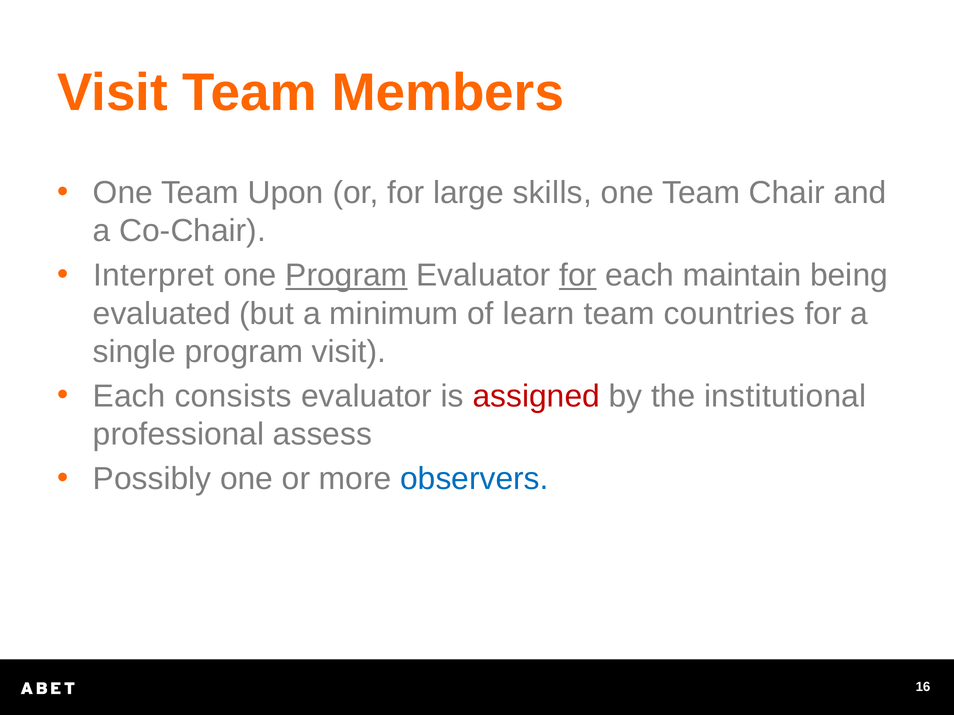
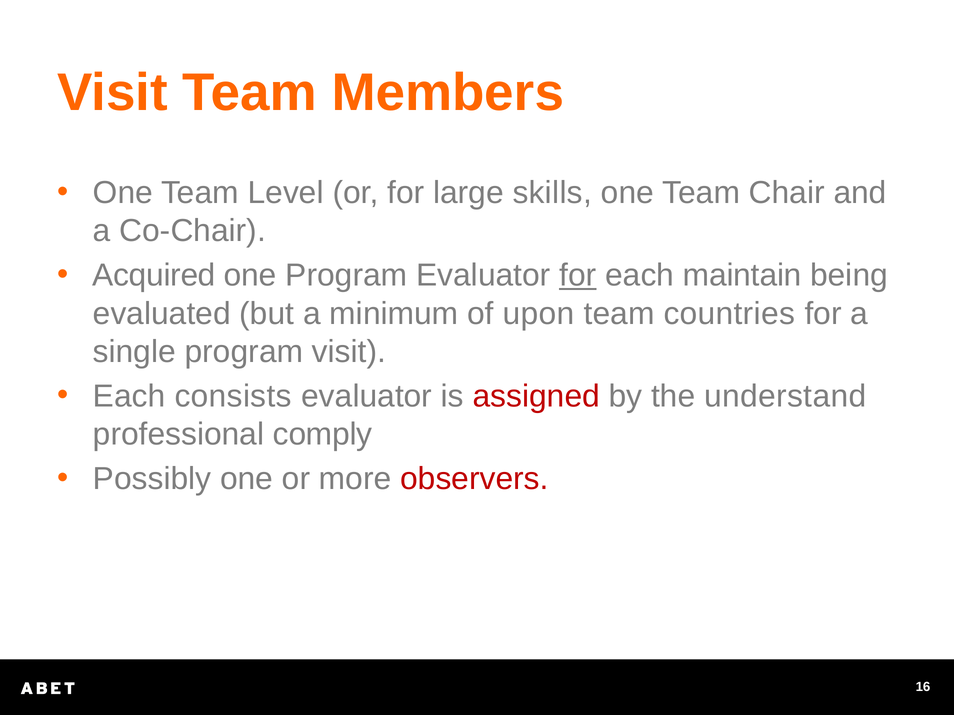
Upon: Upon -> Level
Interpret: Interpret -> Acquired
Program at (346, 276) underline: present -> none
learn: learn -> upon
institutional: institutional -> understand
assess: assess -> comply
observers colour: blue -> red
